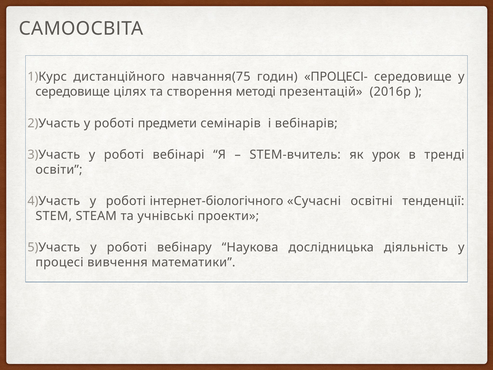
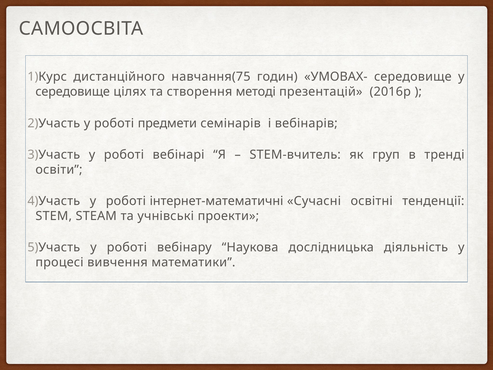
ПРОЦЕСІ-: ПРОЦЕСІ- -> УМОВАХ-
урок: урок -> груп
інтернет-біологічного: інтернет-біологічного -> інтернет-математичні
